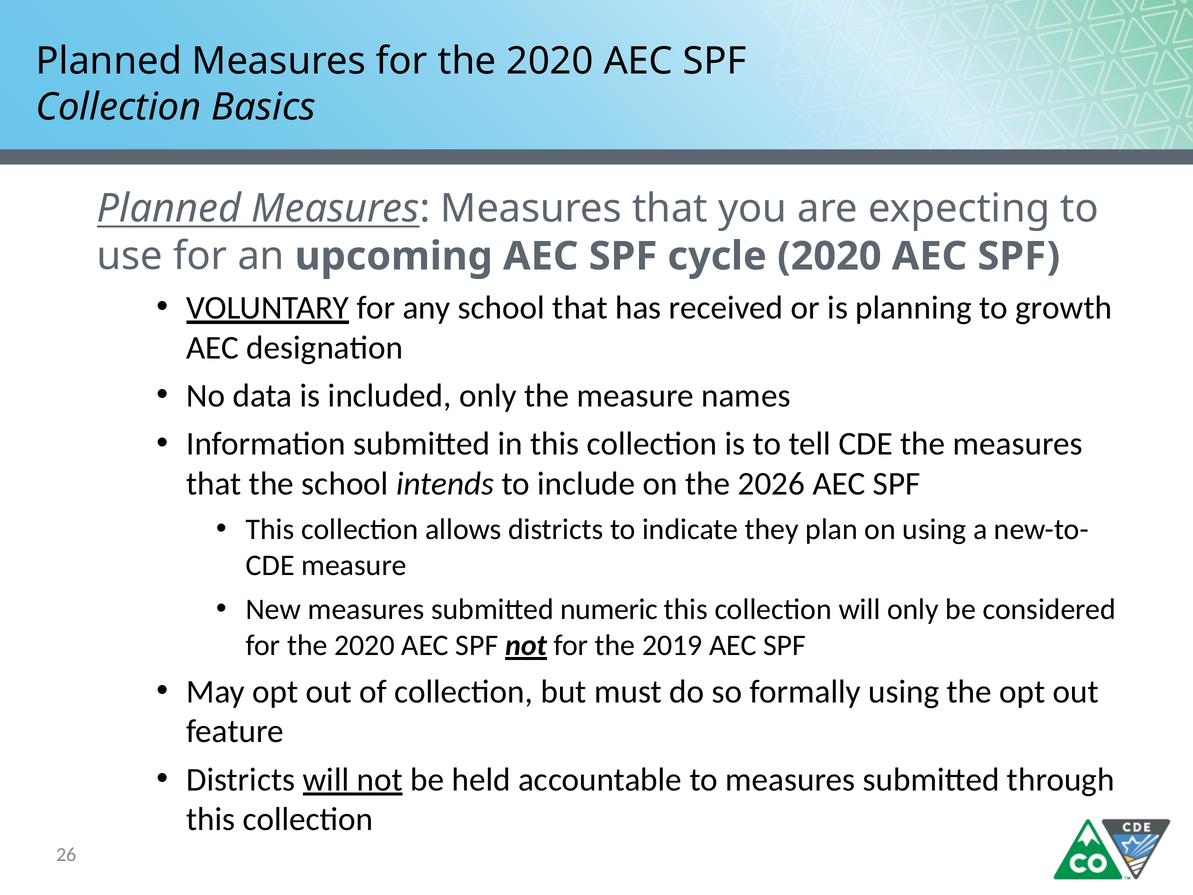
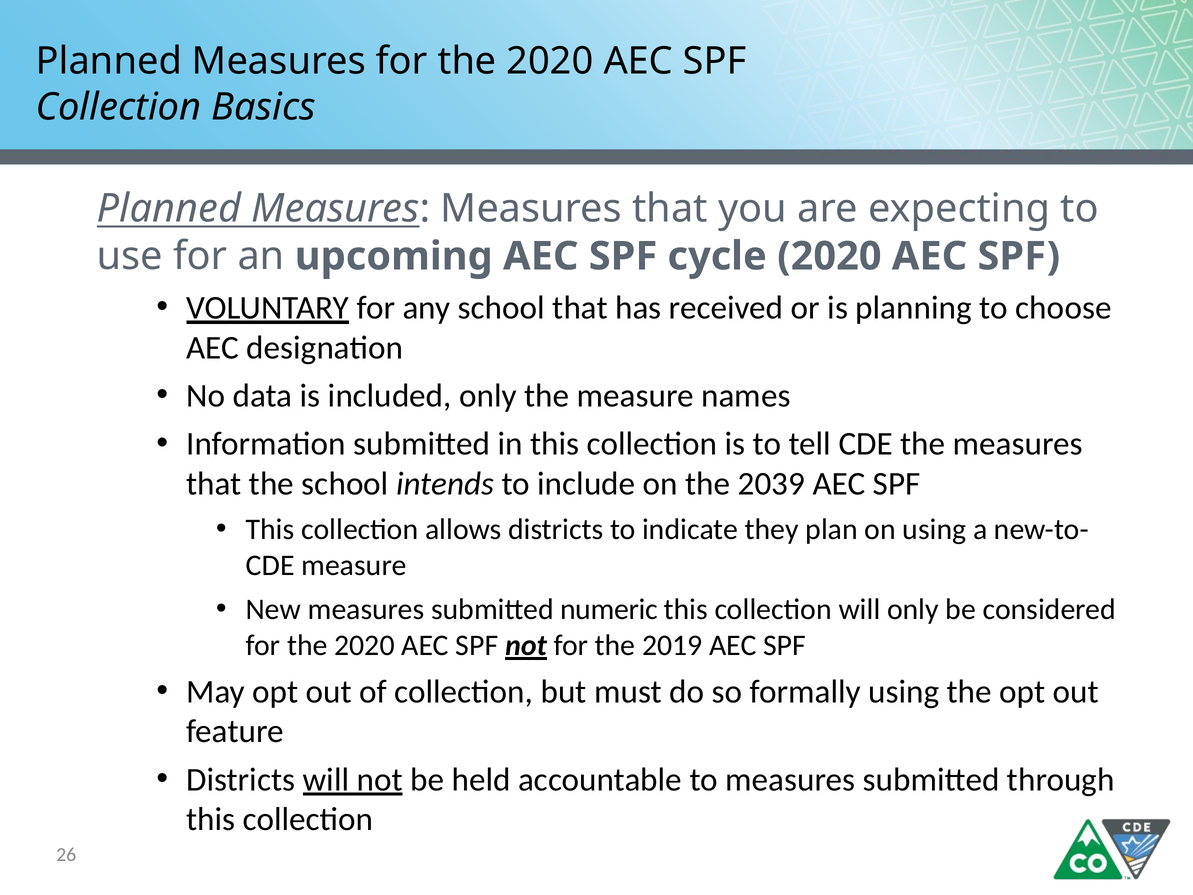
growth: growth -> choose
2026: 2026 -> 2039
